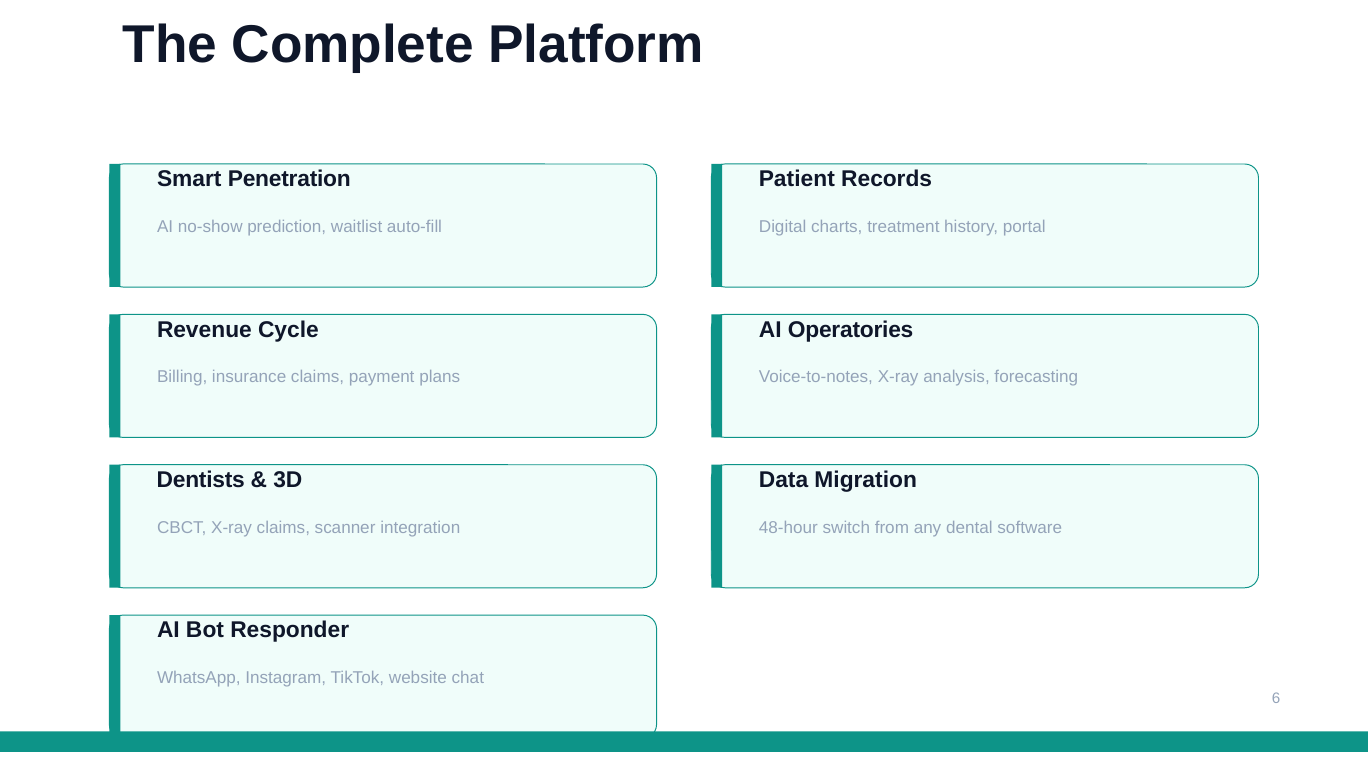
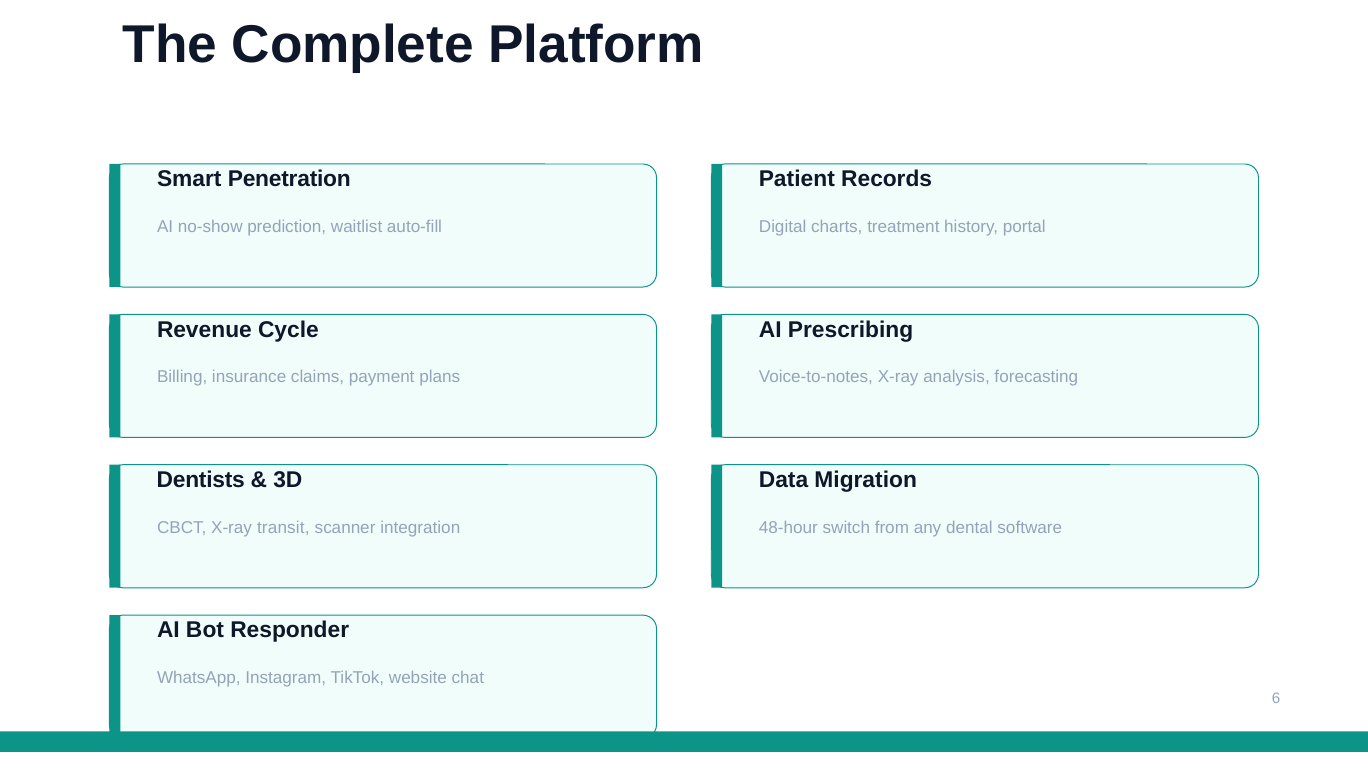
Operatories: Operatories -> Prescribing
X-ray claims: claims -> transit
